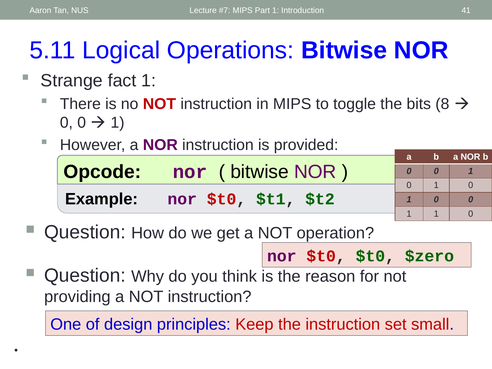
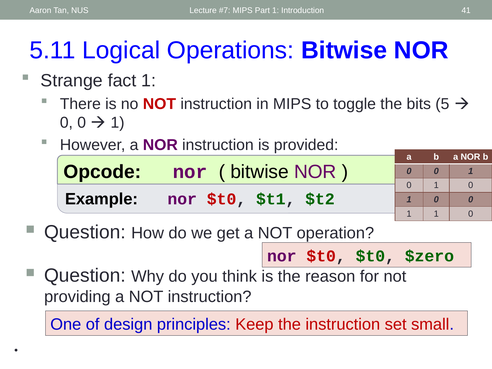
8: 8 -> 5
